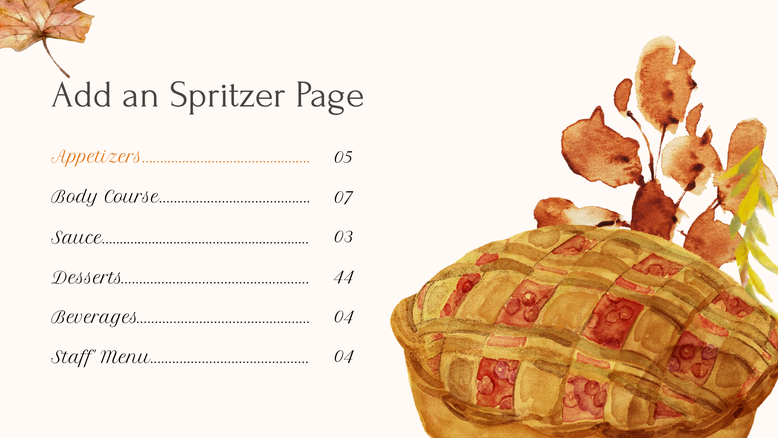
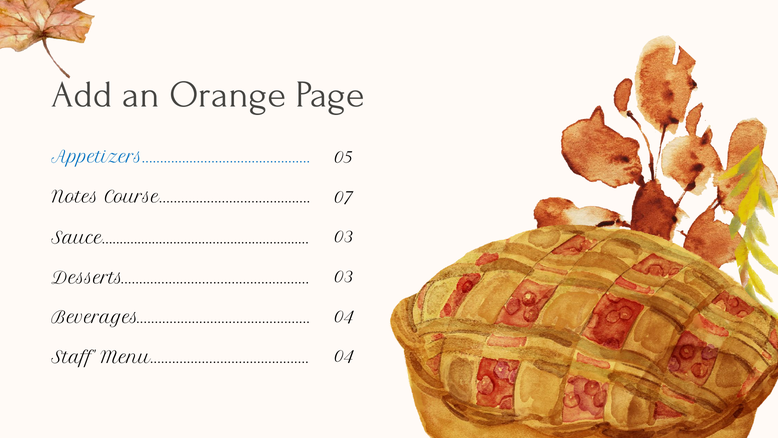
Spritzer: Spritzer -> Orange
Appetizers colour: orange -> blue
Body: Body -> Notes
Desserts 44: 44 -> 03
